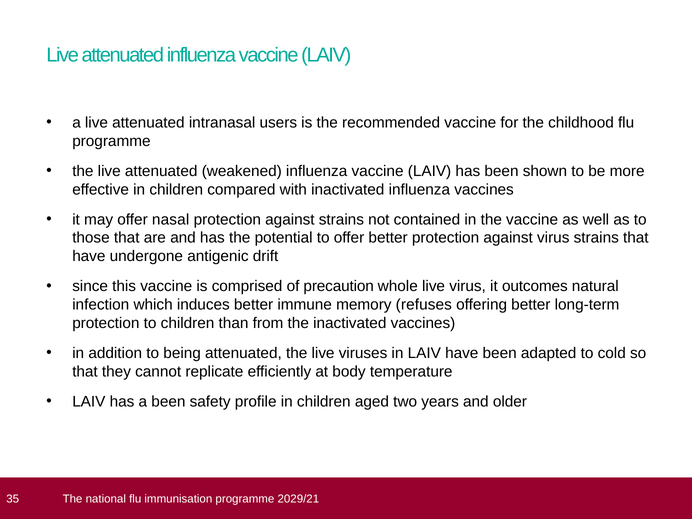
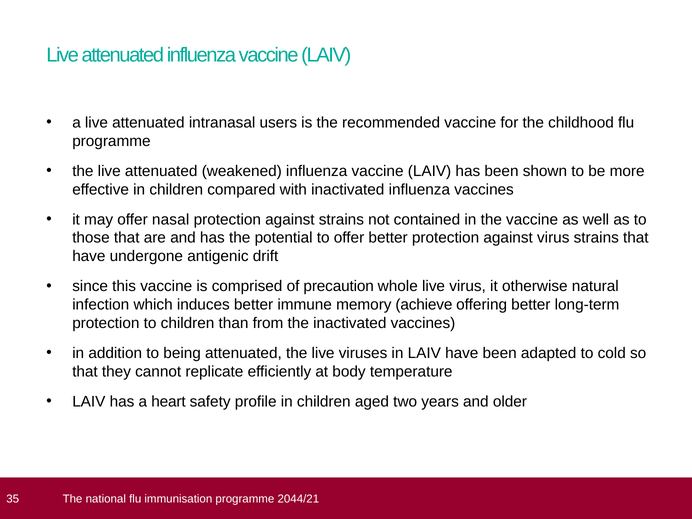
outcomes: outcomes -> otherwise
refuses: refuses -> achieve
a been: been -> heart
2029/21: 2029/21 -> 2044/21
